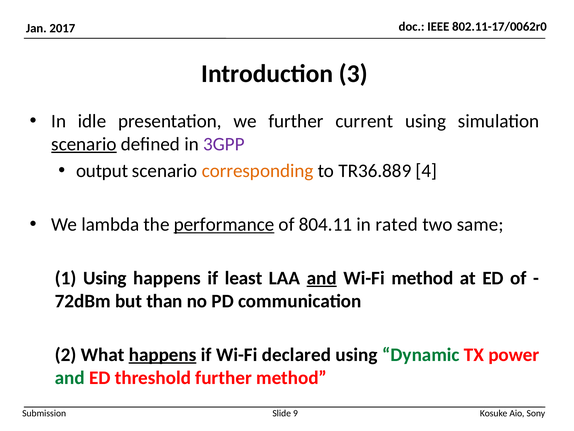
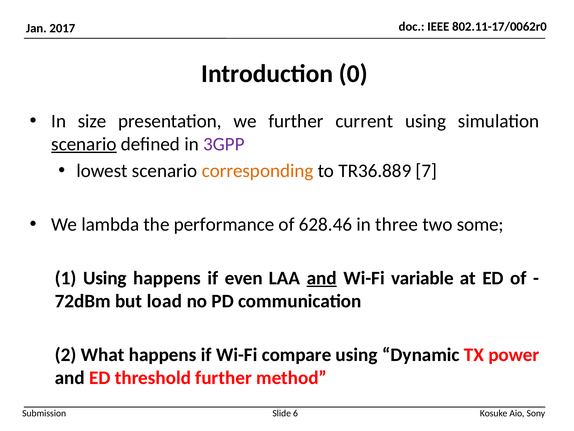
3: 3 -> 0
idle: idle -> size
output: output -> lowest
4: 4 -> 7
performance underline: present -> none
804.11: 804.11 -> 628.46
rated: rated -> three
same: same -> some
least: least -> even
Wi-Fi method: method -> variable
than: than -> load
happens at (163, 354) underline: present -> none
declared: declared -> compare
Dynamic colour: green -> black
and at (70, 377) colour: green -> black
9: 9 -> 6
